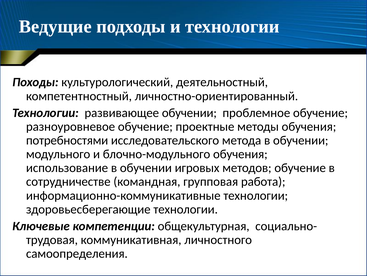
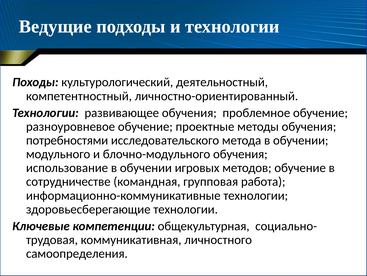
развивающее обучении: обучении -> обучения
